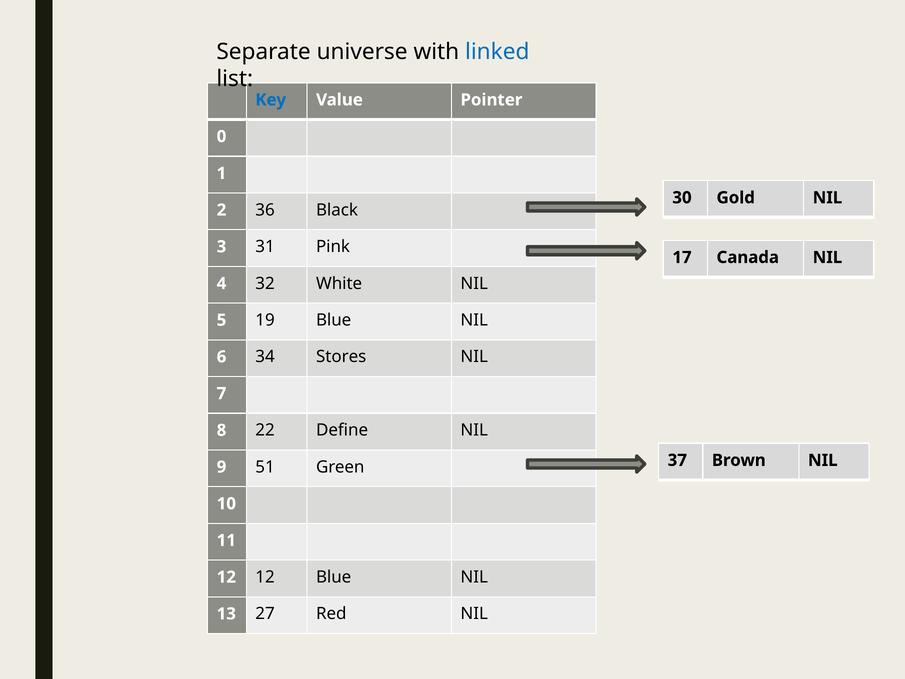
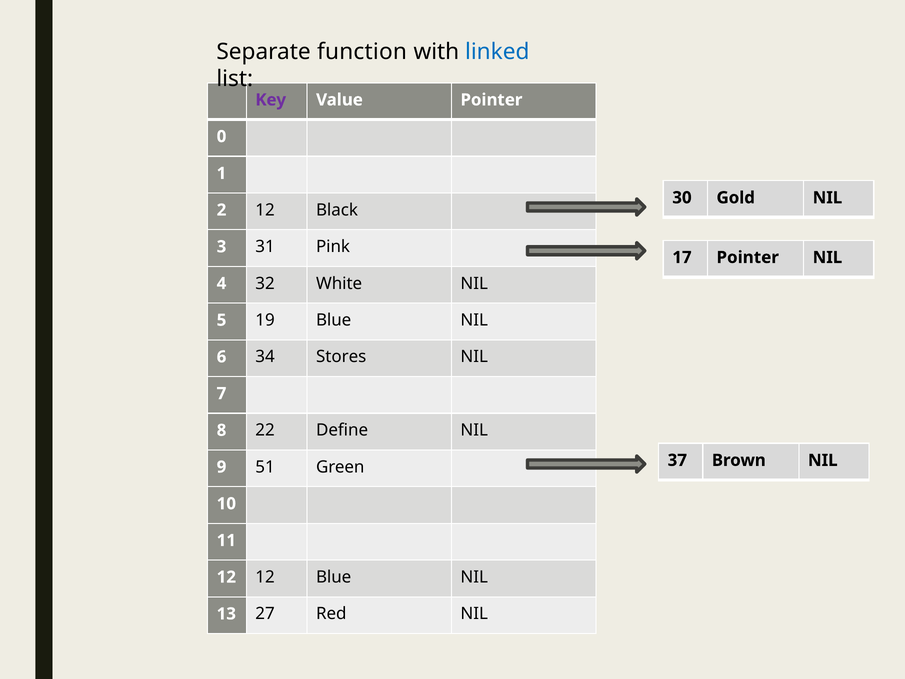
universe: universe -> function
Key colour: blue -> purple
2 36: 36 -> 12
17 Canada: Canada -> Pointer
